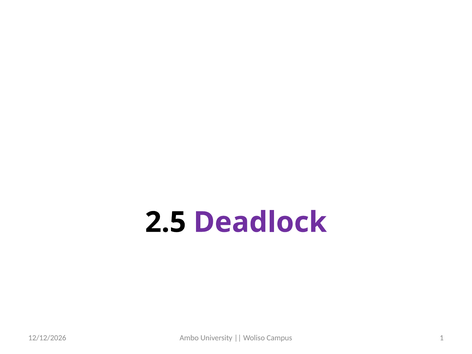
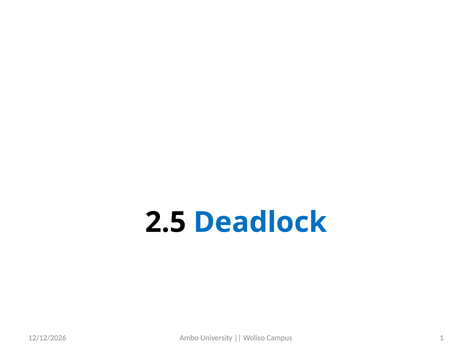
Deadlock colour: purple -> blue
